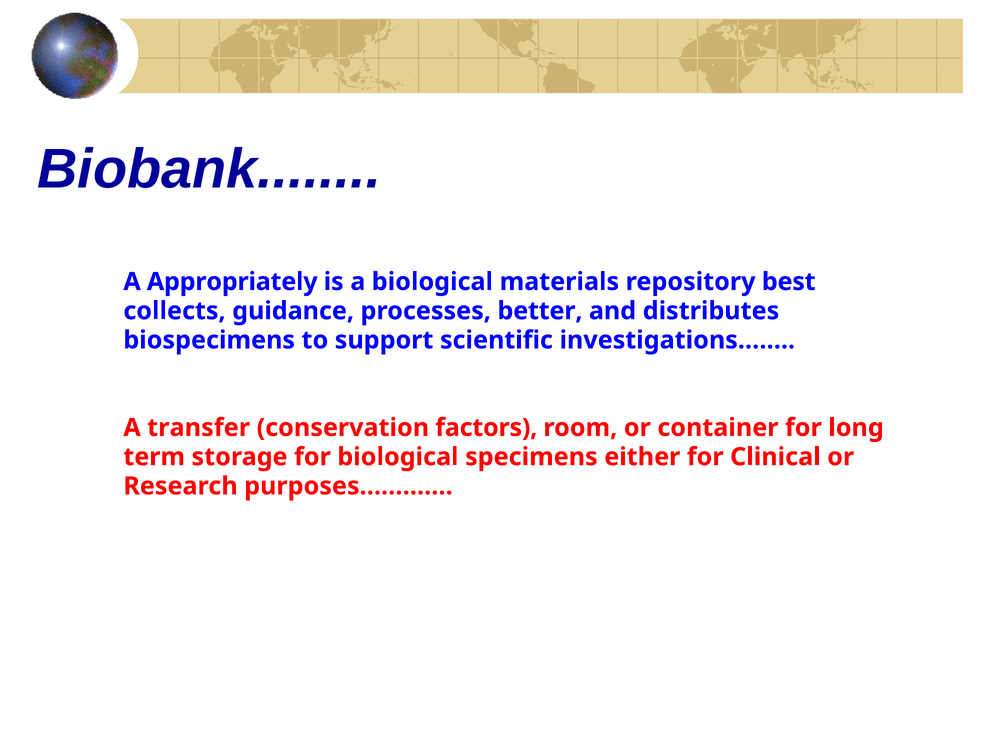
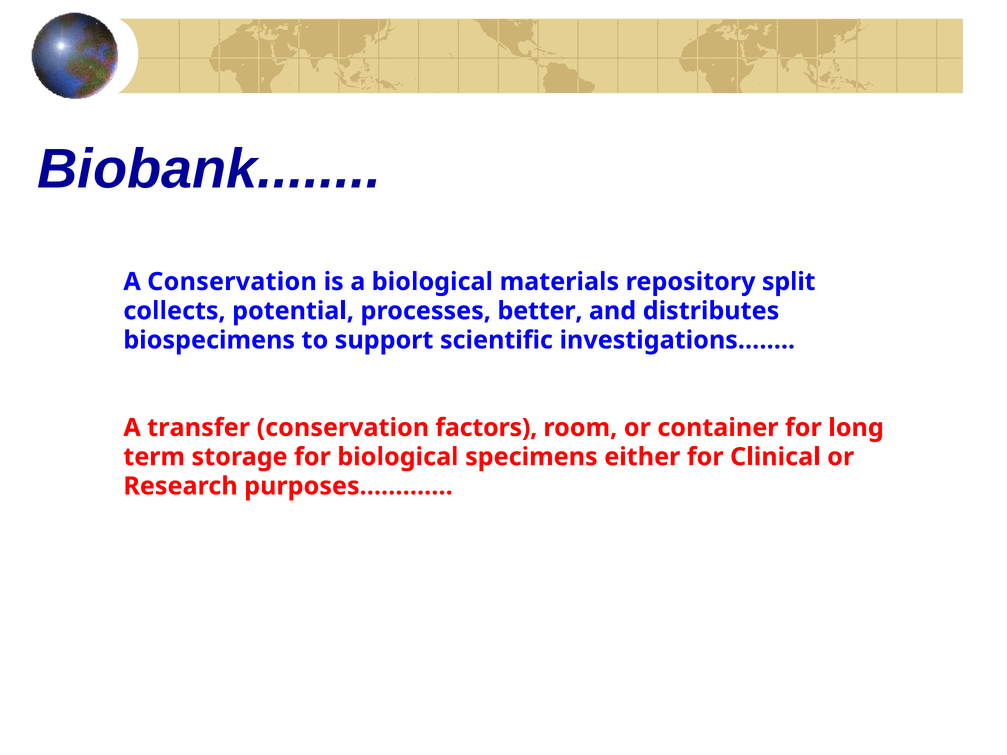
A Appropriately: Appropriately -> Conservation
best: best -> split
guidance: guidance -> potential
